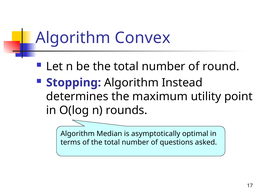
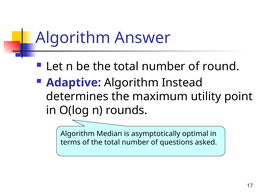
Convex: Convex -> Answer
Stopping: Stopping -> Adaptive
